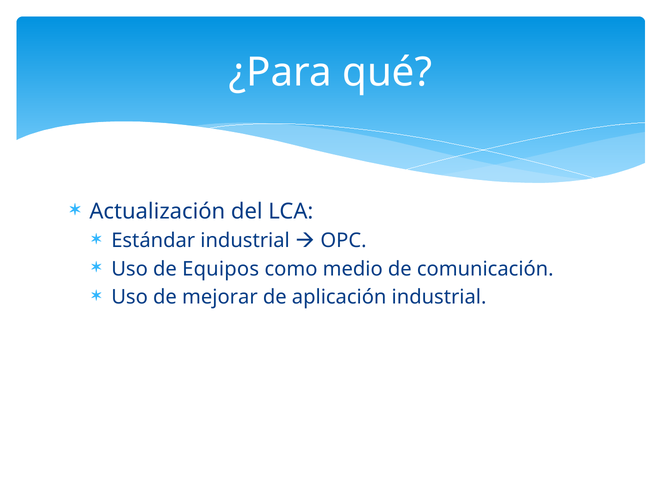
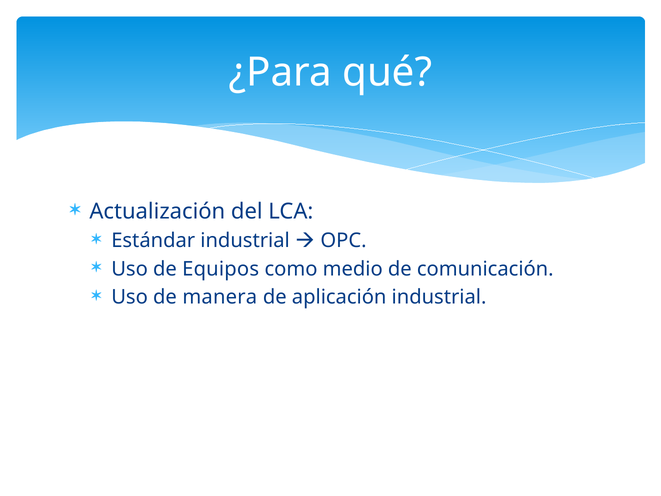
mejorar: mejorar -> manera
